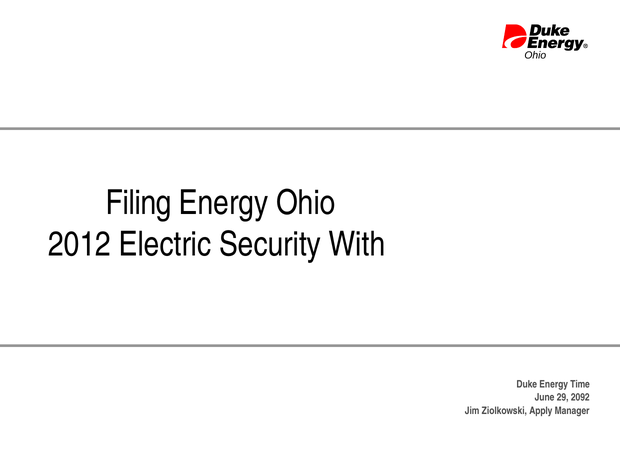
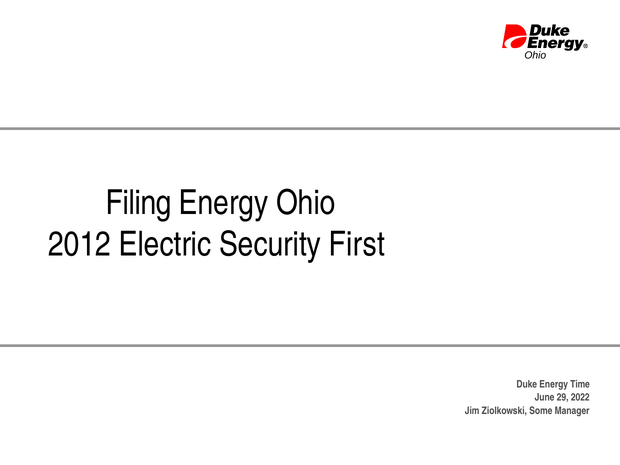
With: With -> First
2092: 2092 -> 2022
Apply: Apply -> Some
